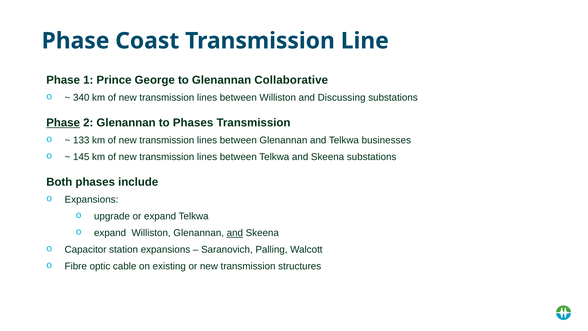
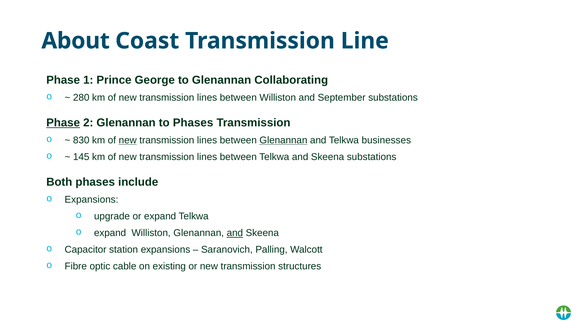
Phase at (75, 41): Phase -> About
Collaborative: Collaborative -> Collaborating
340: 340 -> 280
Discussing: Discussing -> September
133: 133 -> 830
new at (128, 140) underline: none -> present
Glenannan at (283, 140) underline: none -> present
